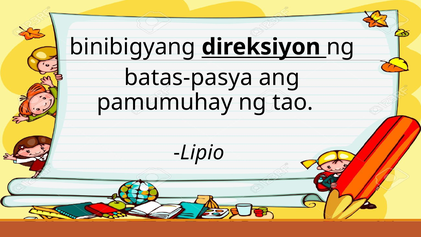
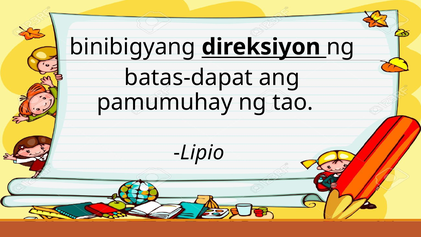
batas-pasya: batas-pasya -> batas-dapat
